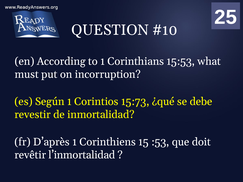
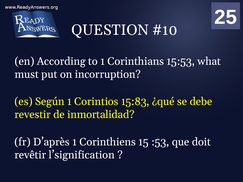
15:73: 15:73 -> 15:83
l’inmortalidad: l’inmortalidad -> l’signification
